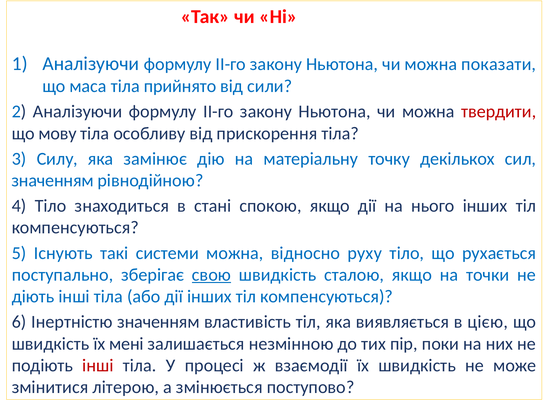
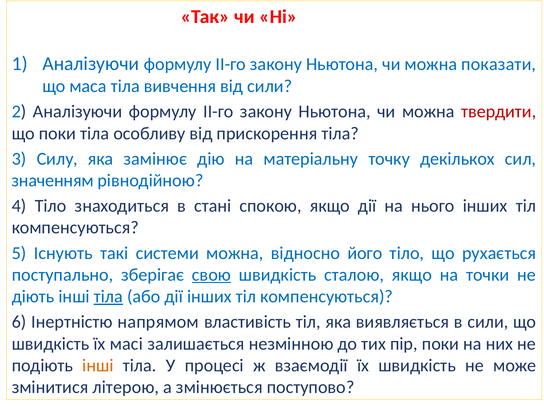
прийнято: прийнято -> вивчення
що мову: мову -> поки
руху: руху -> його
тіла at (108, 297) underline: none -> present
Інертністю значенням: значенням -> напрямом
в цією: цією -> сили
мені: мені -> масі
інші at (98, 365) colour: red -> orange
